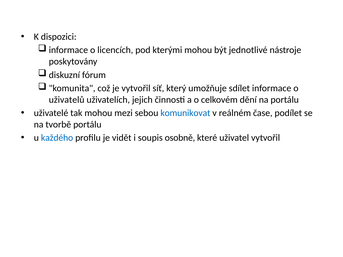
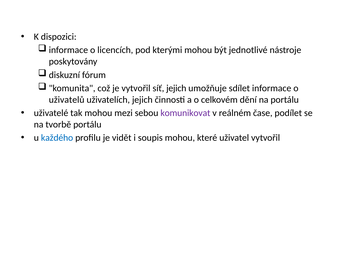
síť který: který -> jejich
komunikovat colour: blue -> purple
soupis osobně: osobně -> mohou
